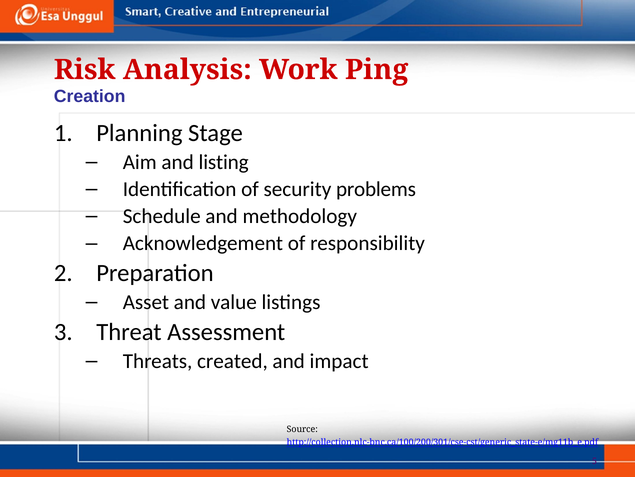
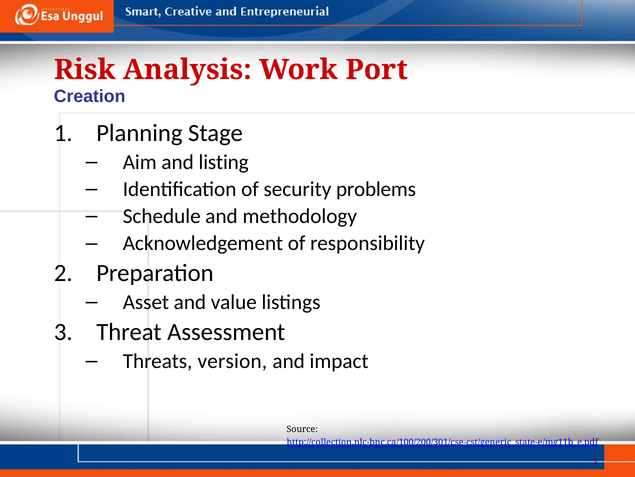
Ping: Ping -> Port
created: created -> version
